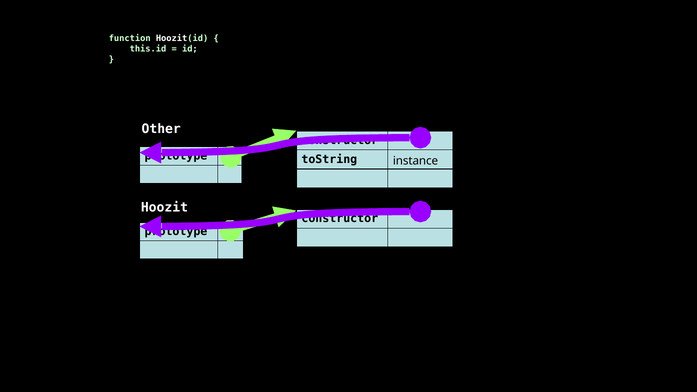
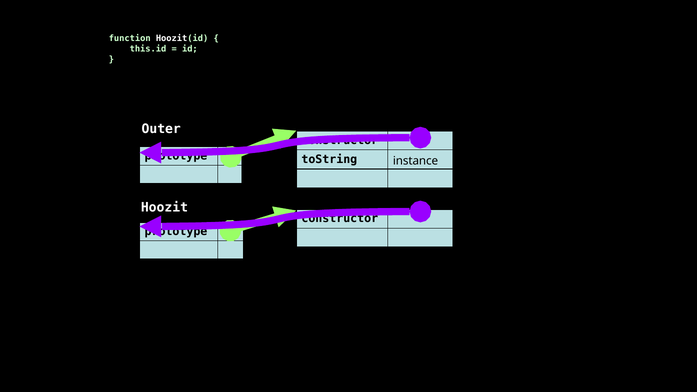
Other: Other -> Outer
